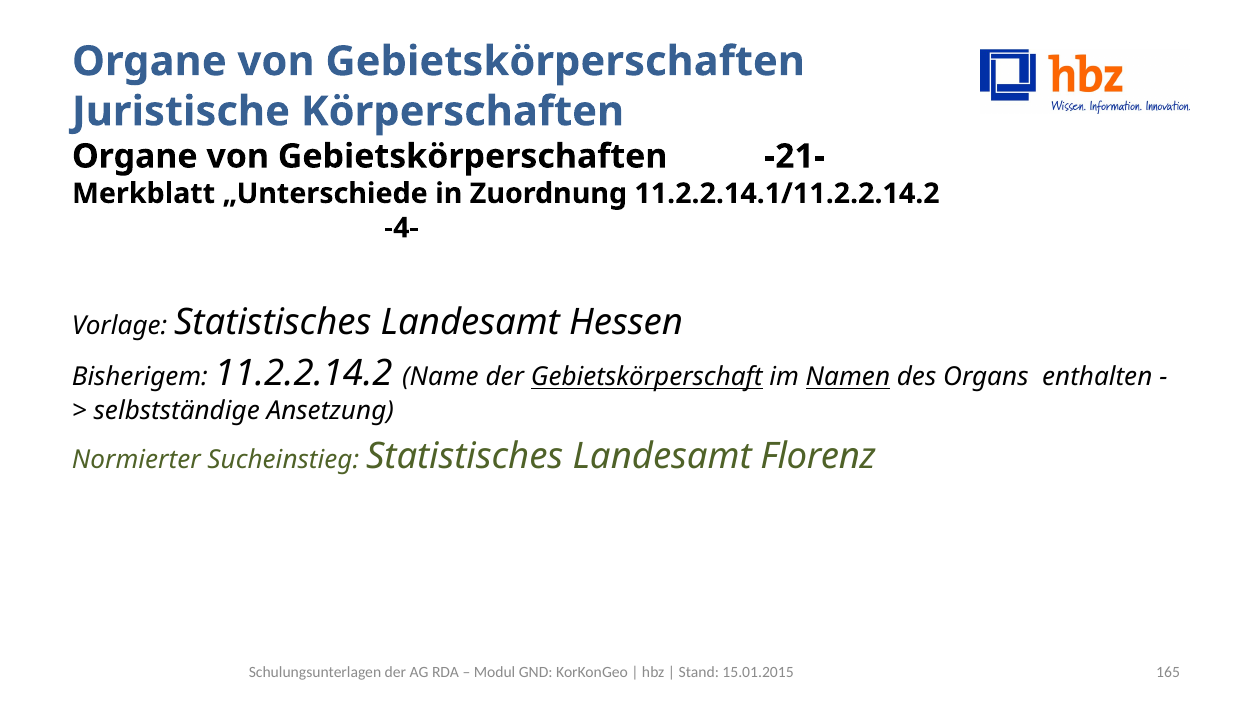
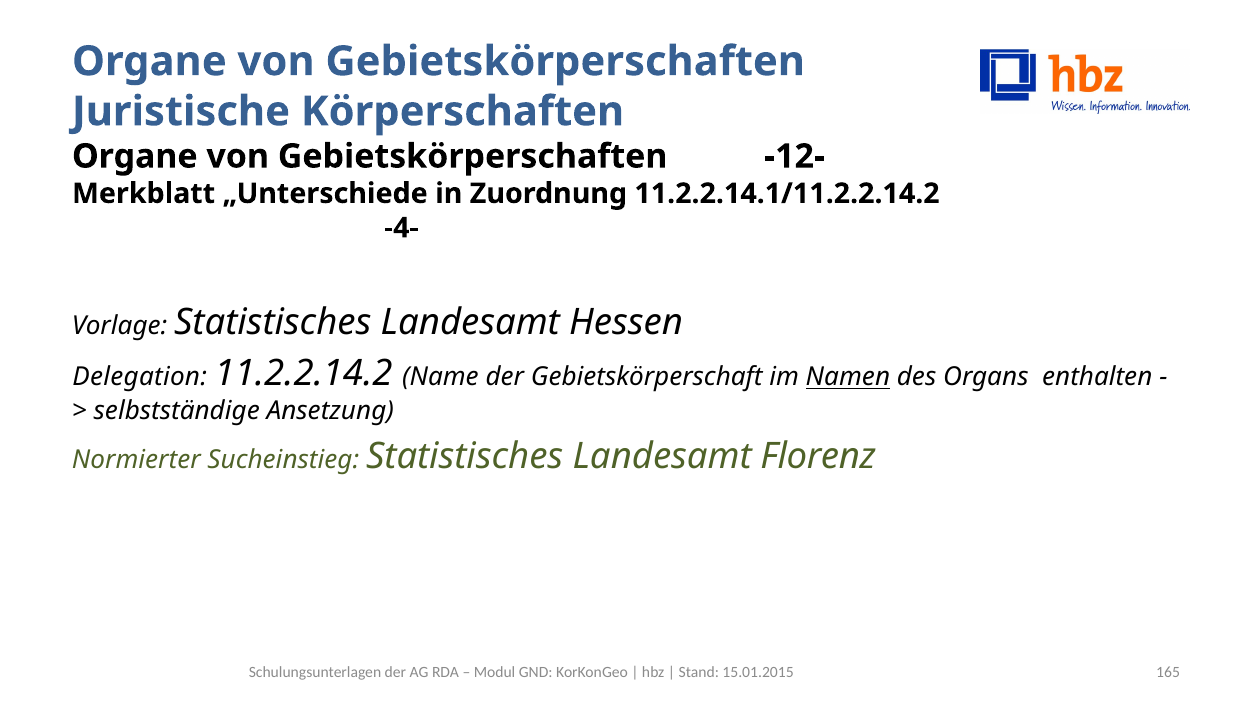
-21-: -21- -> -12-
Bisherigem: Bisherigem -> Delegation
Gebietskörperschaft underline: present -> none
